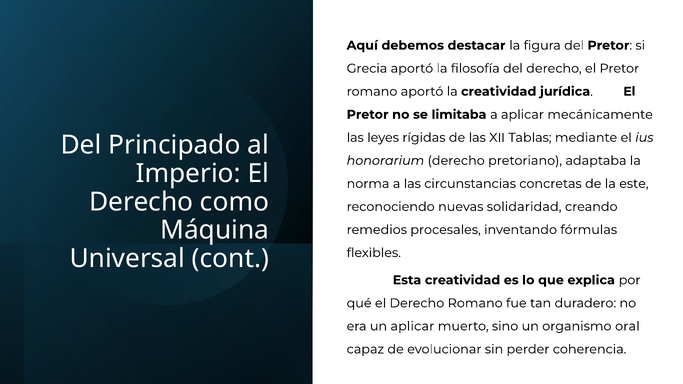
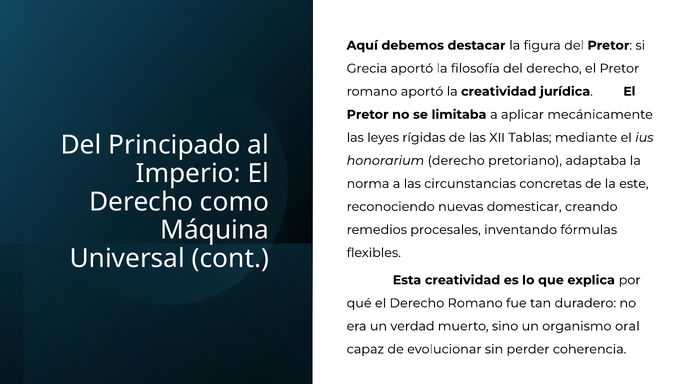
solidaridad: solidaridad -> domesticar
un aplicar: aplicar -> verdad
